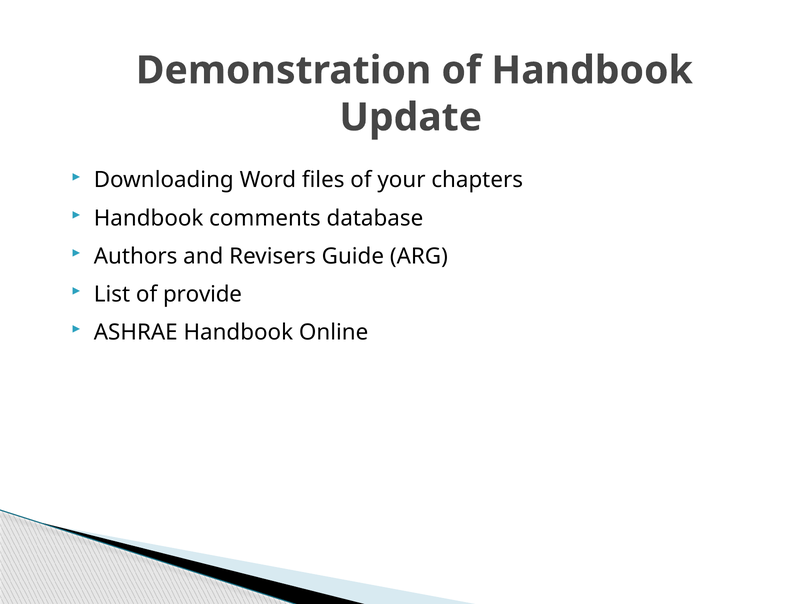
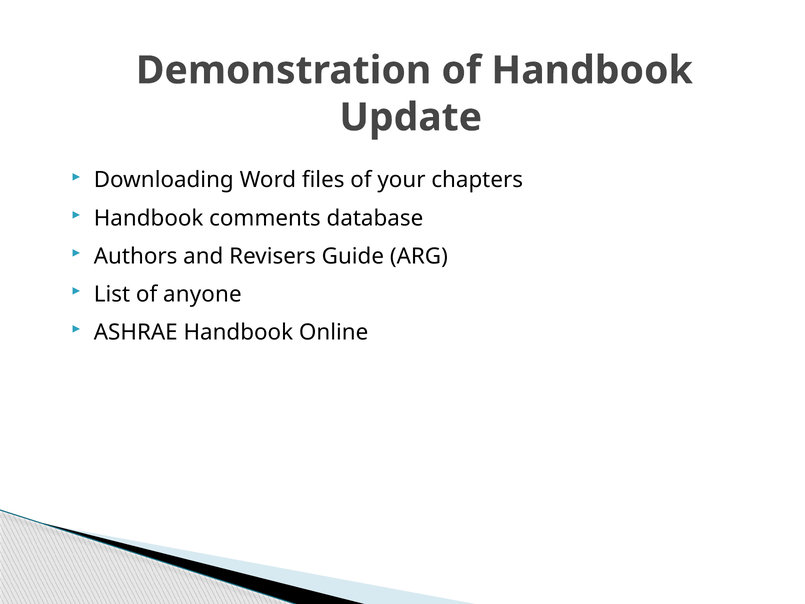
provide: provide -> anyone
